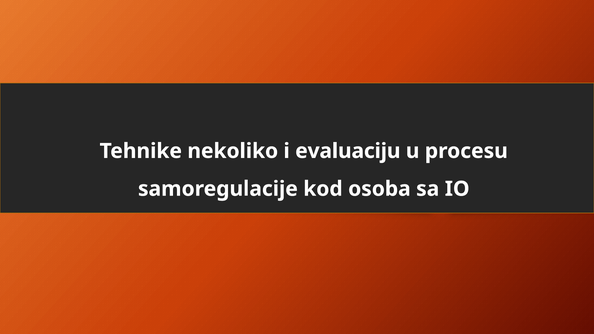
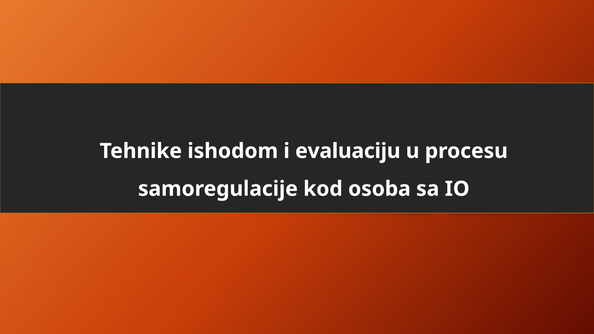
nekoliko: nekoliko -> ishodom
